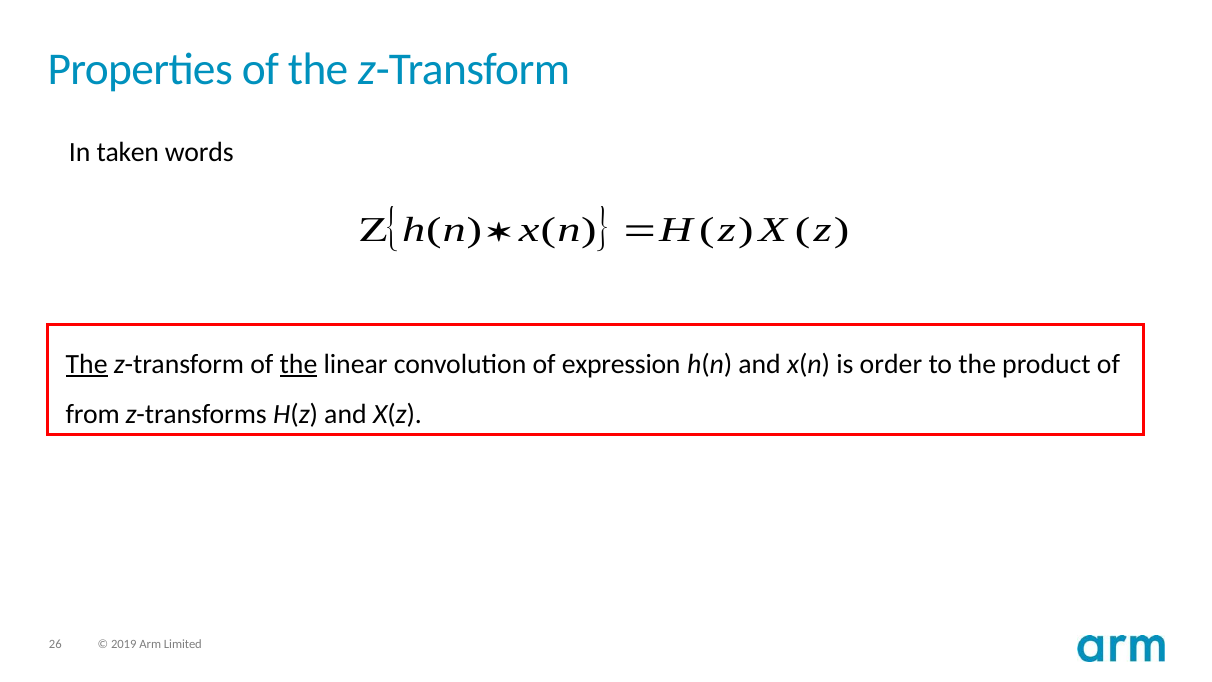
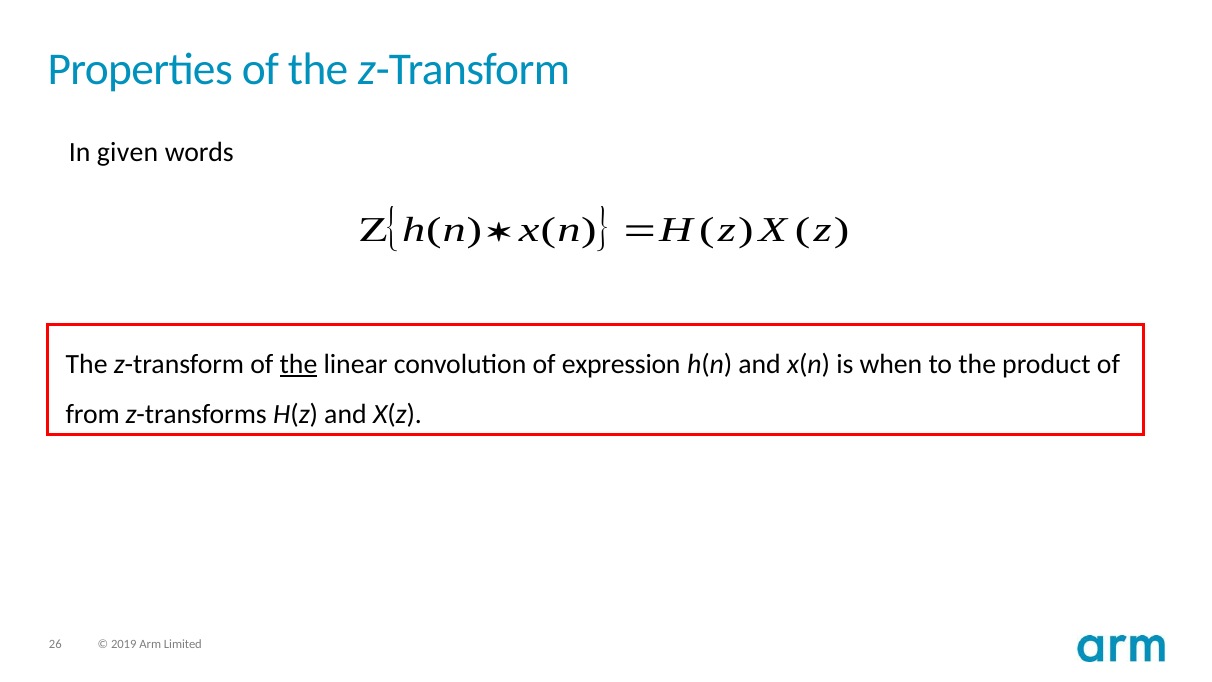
taken: taken -> given
The at (87, 364) underline: present -> none
order: order -> when
